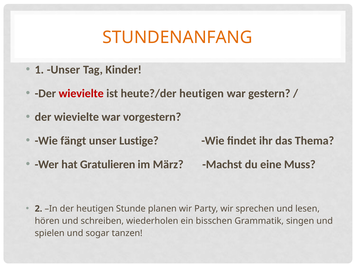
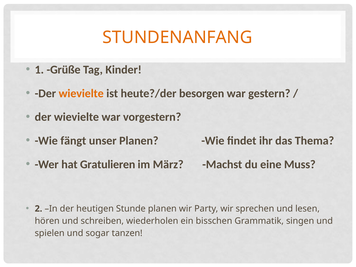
1 Unser: Unser -> Grüße
wievielte at (81, 93) colour: red -> orange
heute?/der heutigen: heutigen -> besorgen
unser Lustige: Lustige -> Planen
